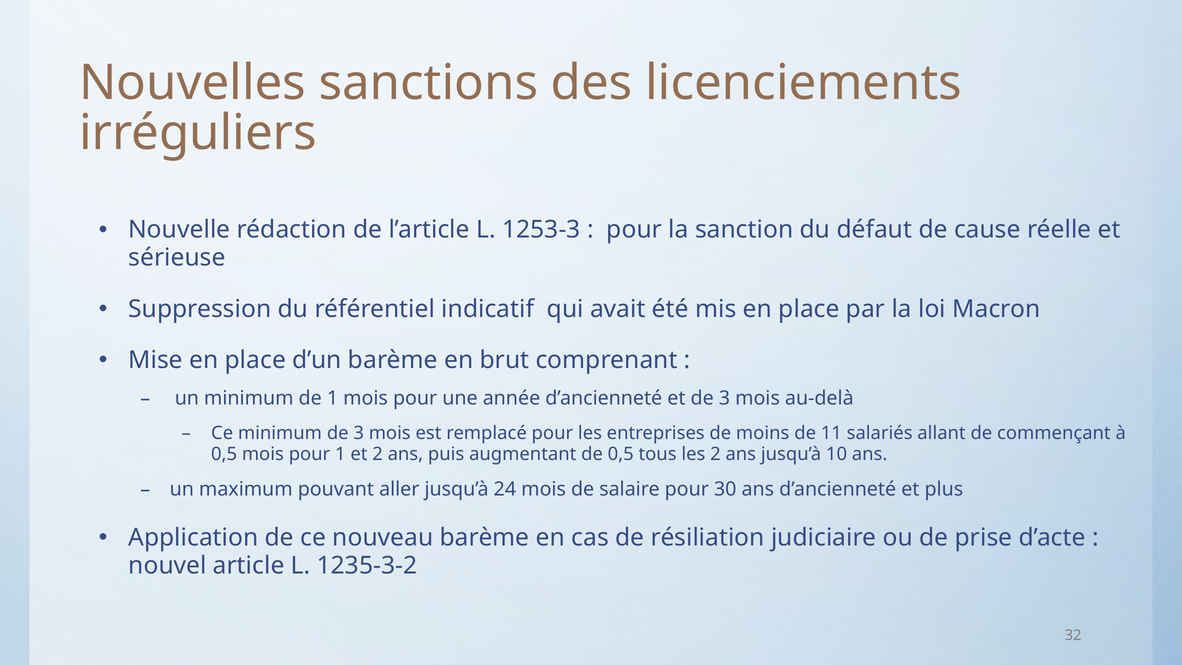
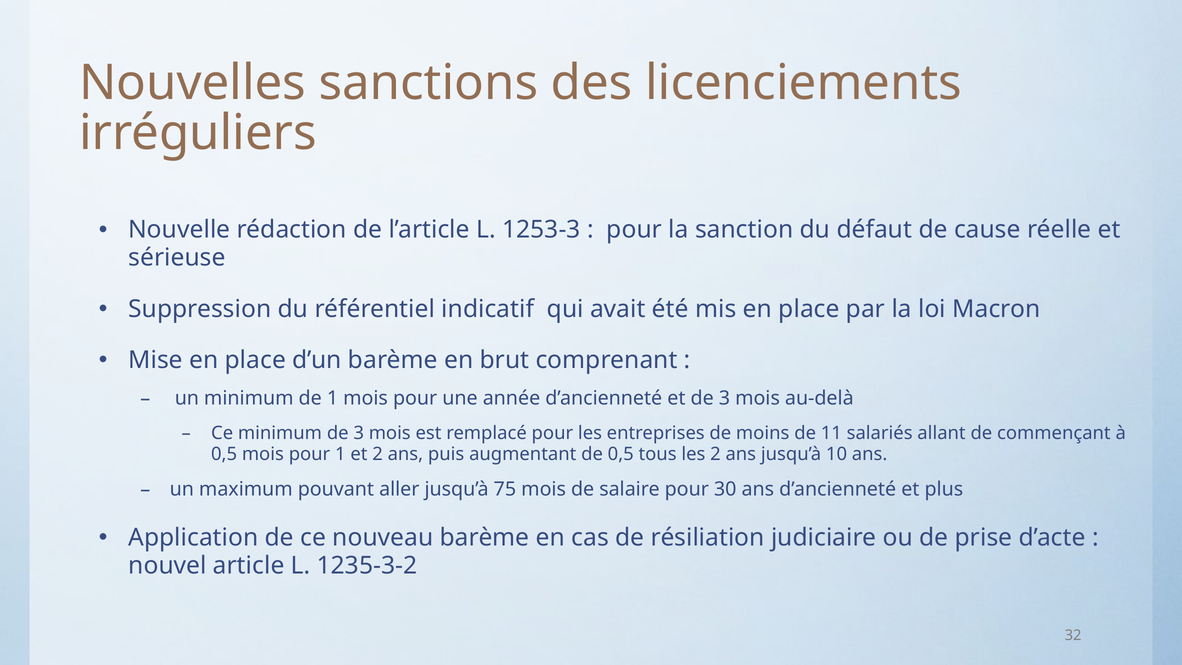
24: 24 -> 75
